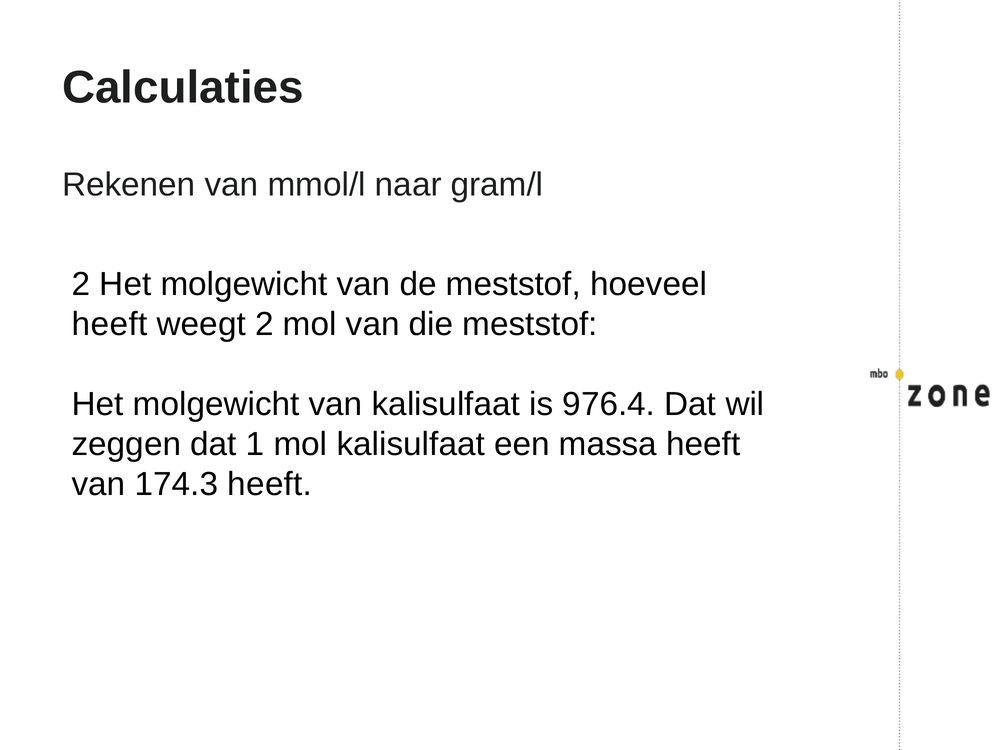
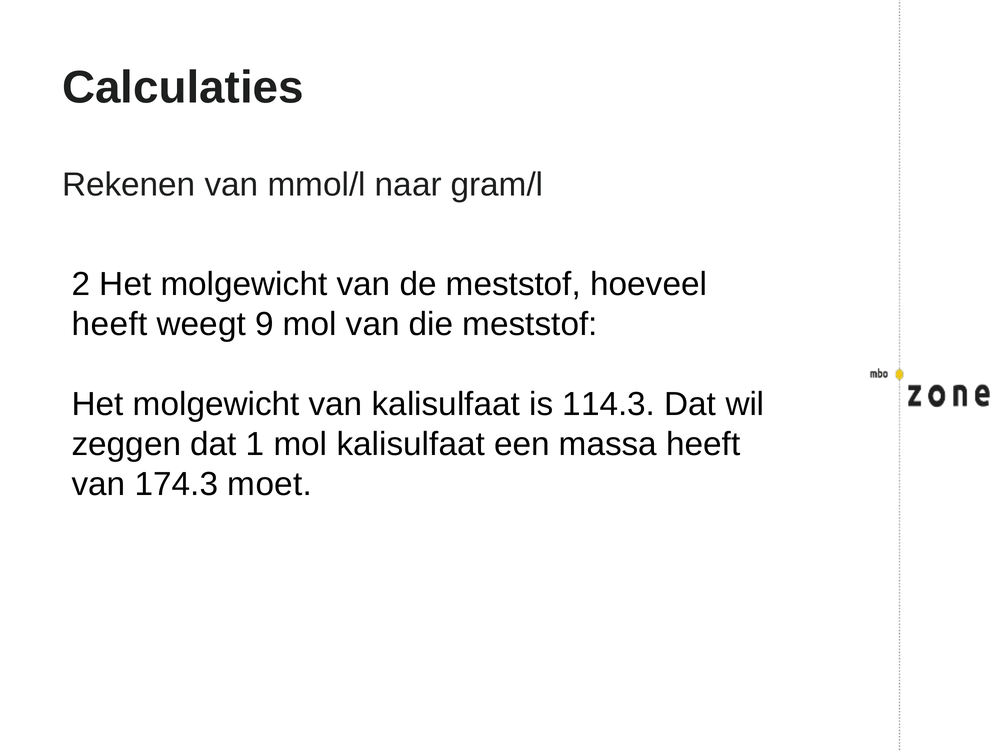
weegt 2: 2 -> 9
976.4: 976.4 -> 114.3
174.3 heeft: heeft -> moet
